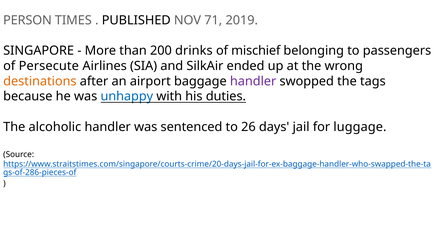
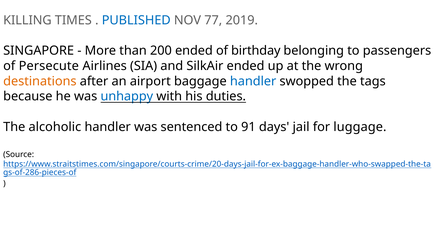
PERSON: PERSON -> KILLING
PUBLISHED colour: black -> blue
71: 71 -> 77
200 drinks: drinks -> ended
mischief: mischief -> birthday
handler at (253, 81) colour: purple -> blue
26: 26 -> 91
